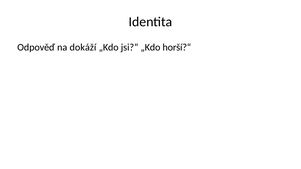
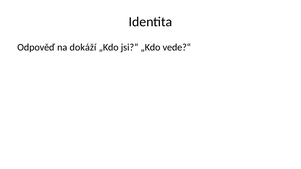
horší?“: horší?“ -> vede?“
